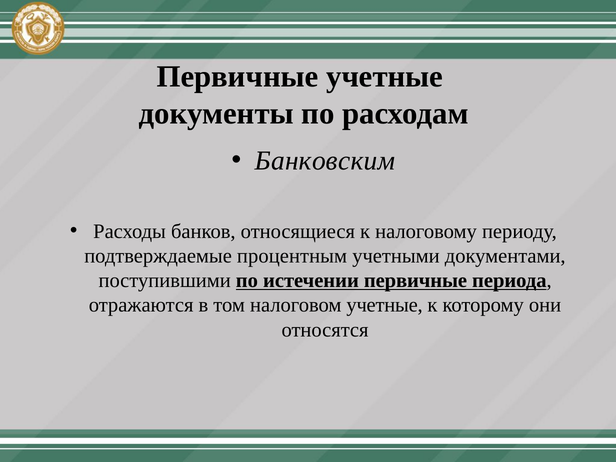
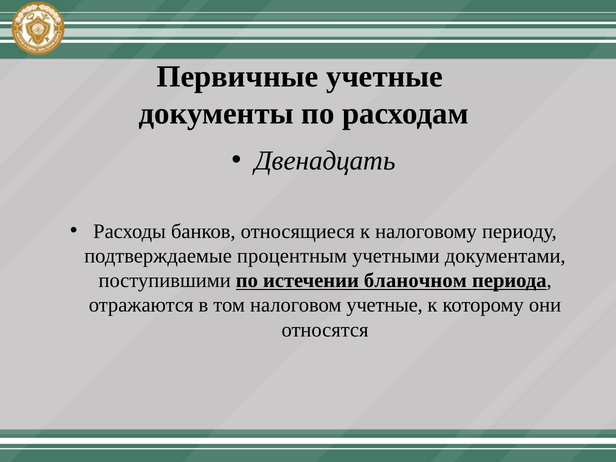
Банковским: Банковским -> Двенадцать
истечении первичные: первичные -> бланочном
